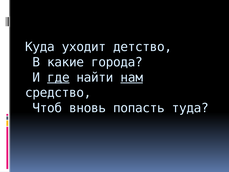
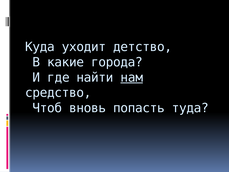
где underline: present -> none
